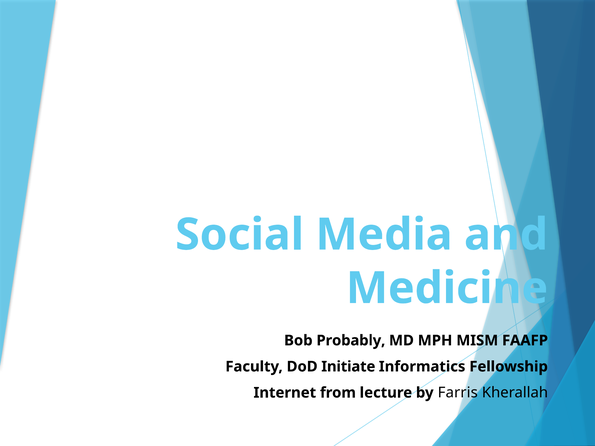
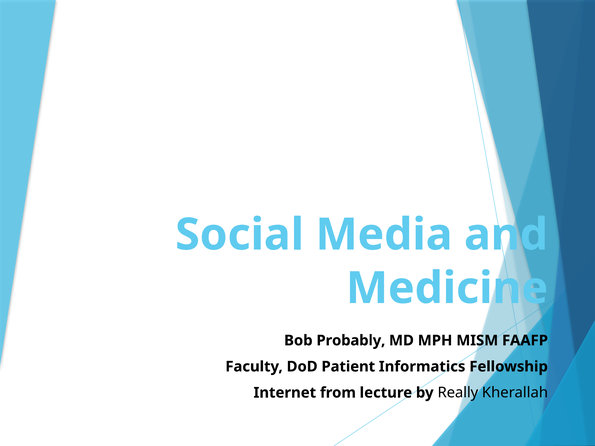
Initiate: Initiate -> Patient
Farris: Farris -> Really
